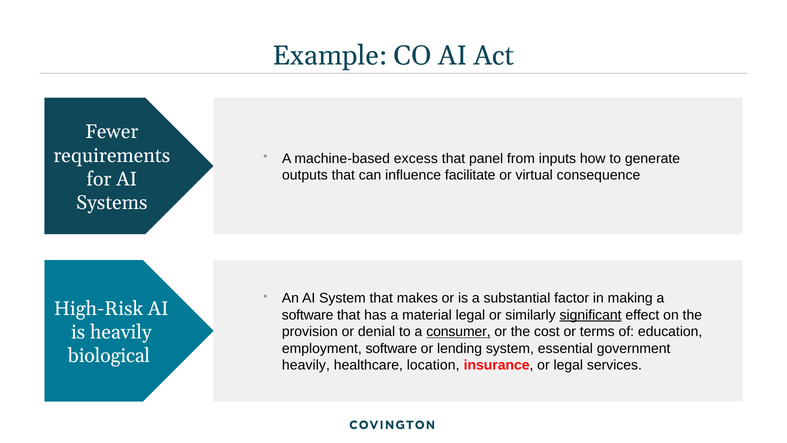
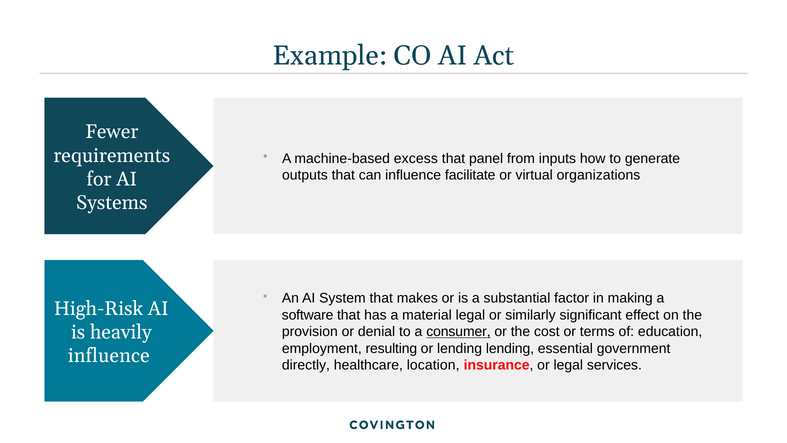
consequence: consequence -> organizations
significant underline: present -> none
employment software: software -> resulting
lending system: system -> lending
biological at (109, 356): biological -> influence
heavily at (306, 365): heavily -> directly
